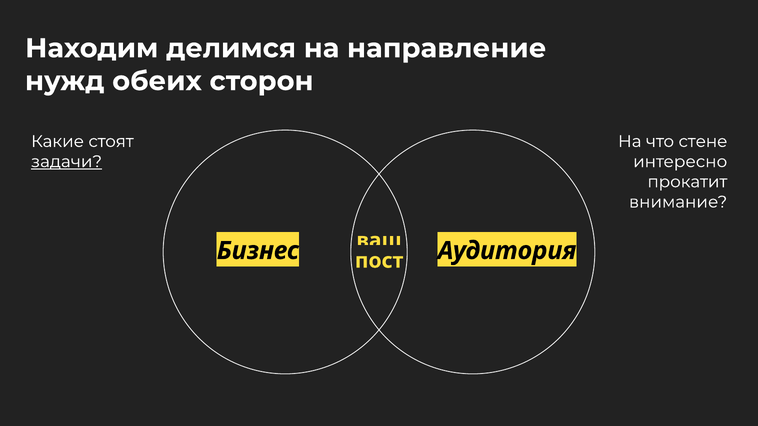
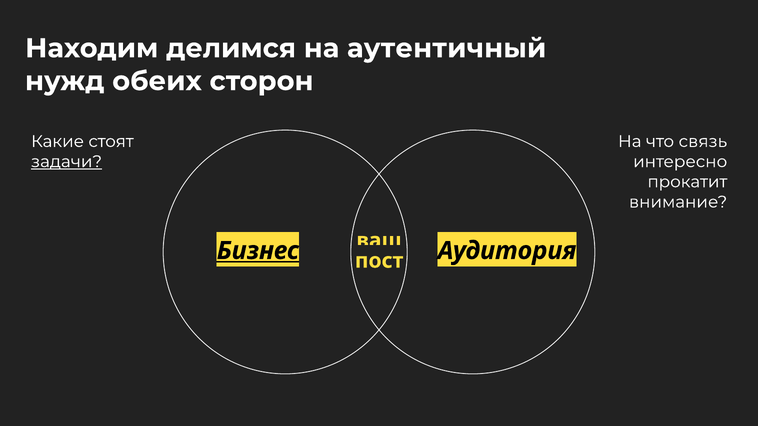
направление: направление -> аутентичный
стене: стене -> связь
Бизнес underline: none -> present
